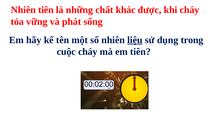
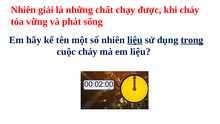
Nhiên tiên: tiên -> giải
khác: khác -> chạy
trong underline: none -> present
em tiên: tiên -> liệu
